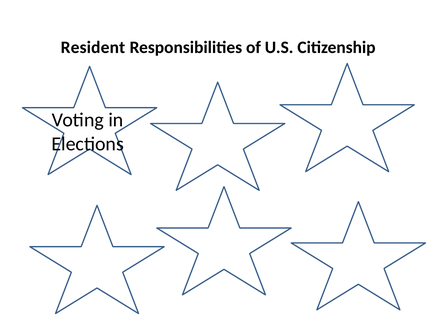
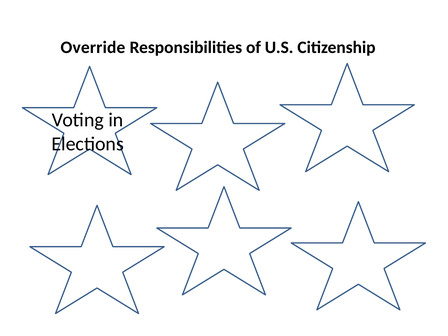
Resident: Resident -> Override
